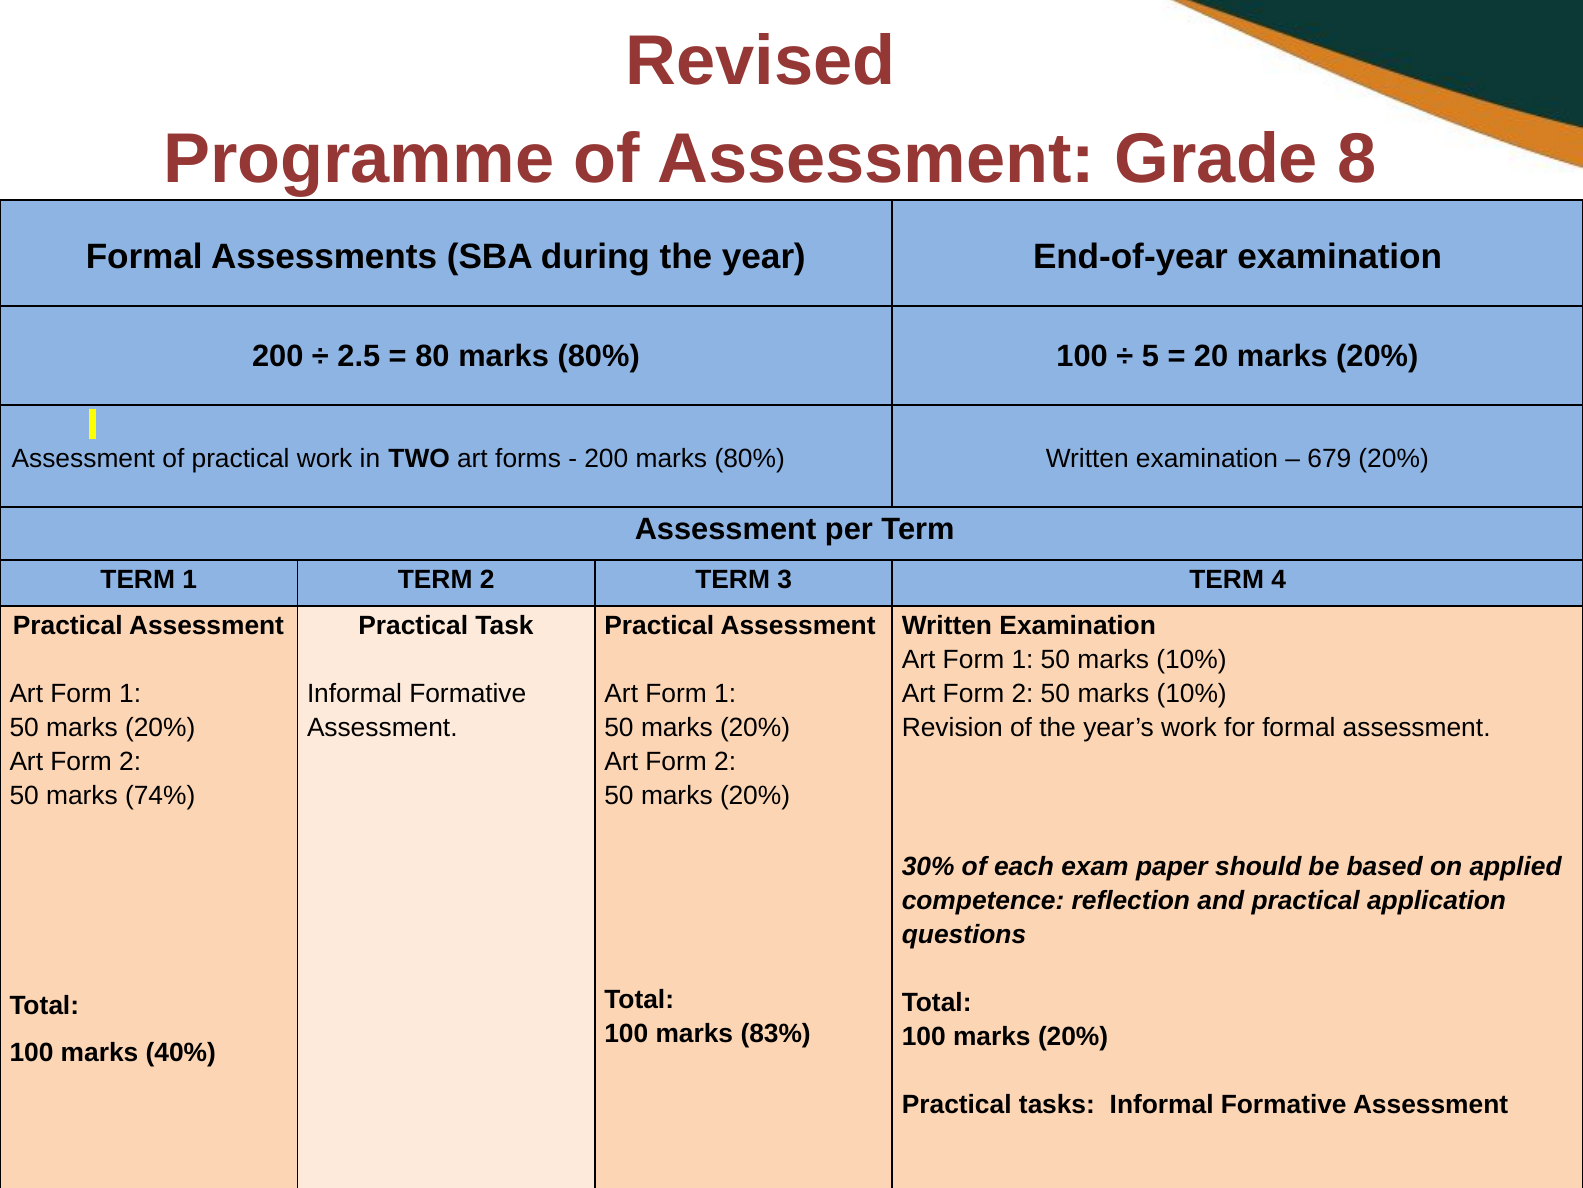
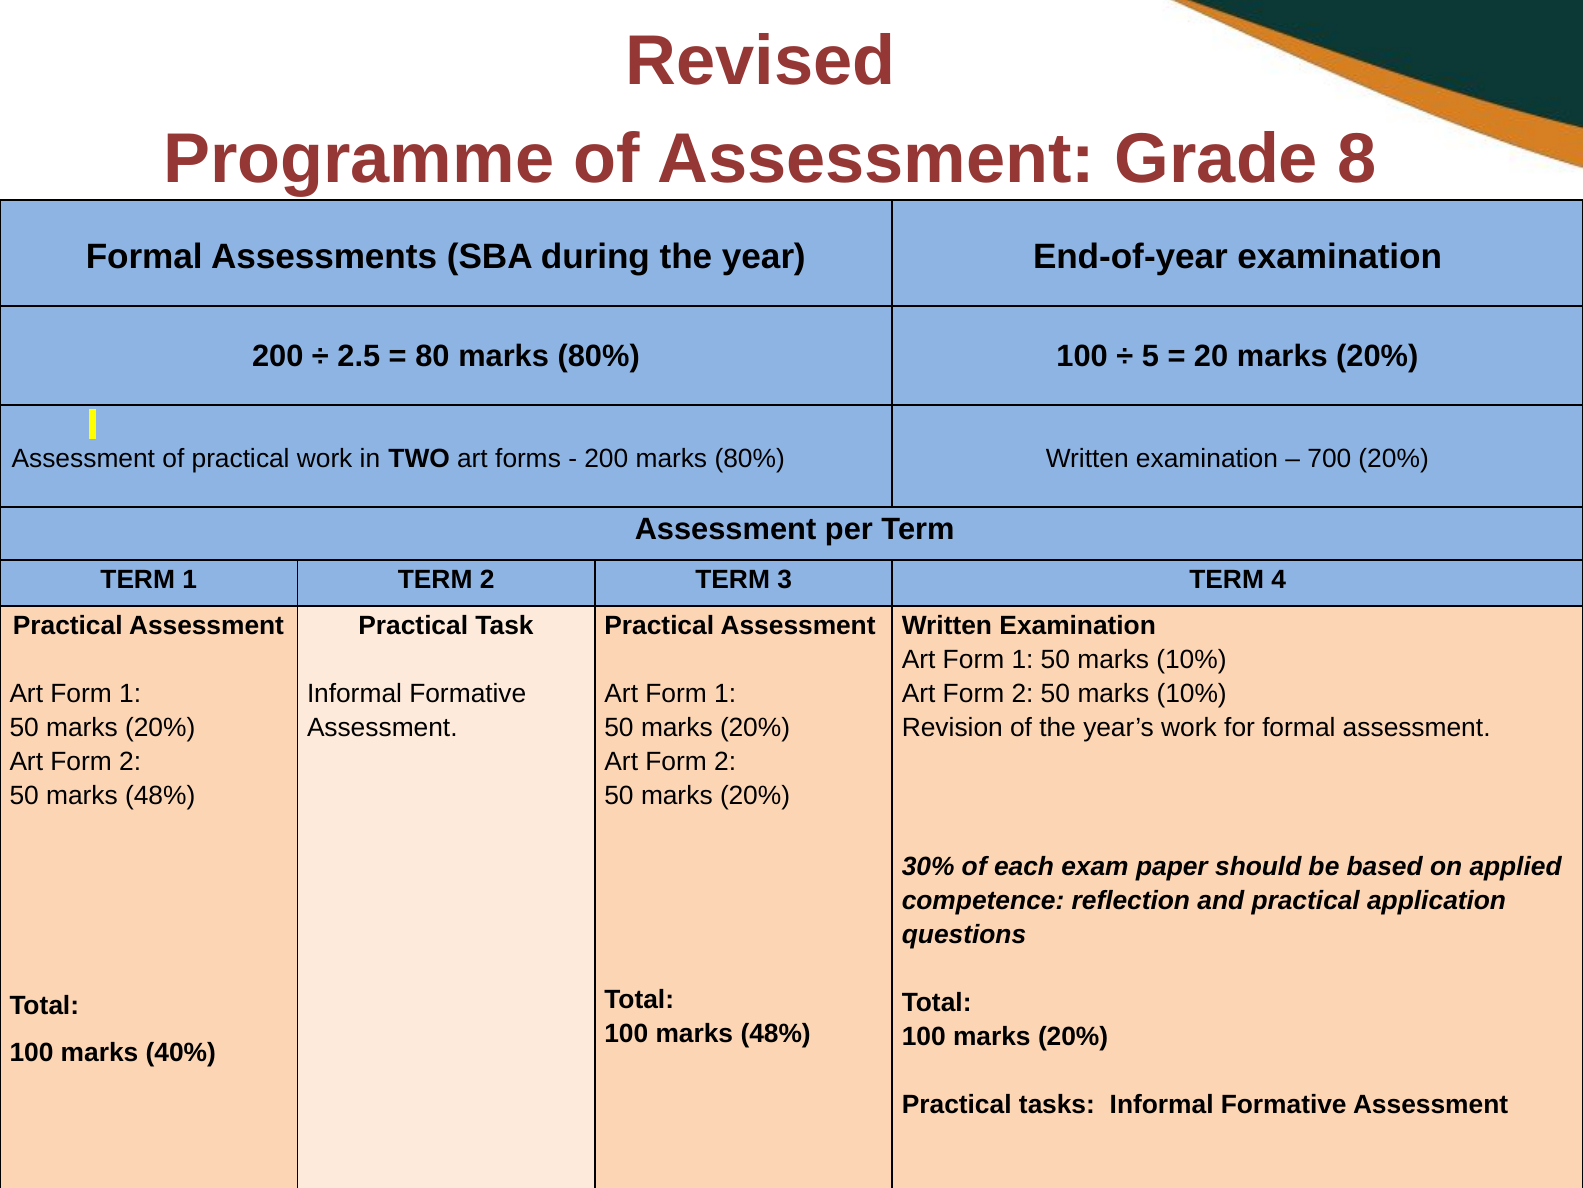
679: 679 -> 700
50 marks 74%: 74% -> 48%
100 marks 83%: 83% -> 48%
